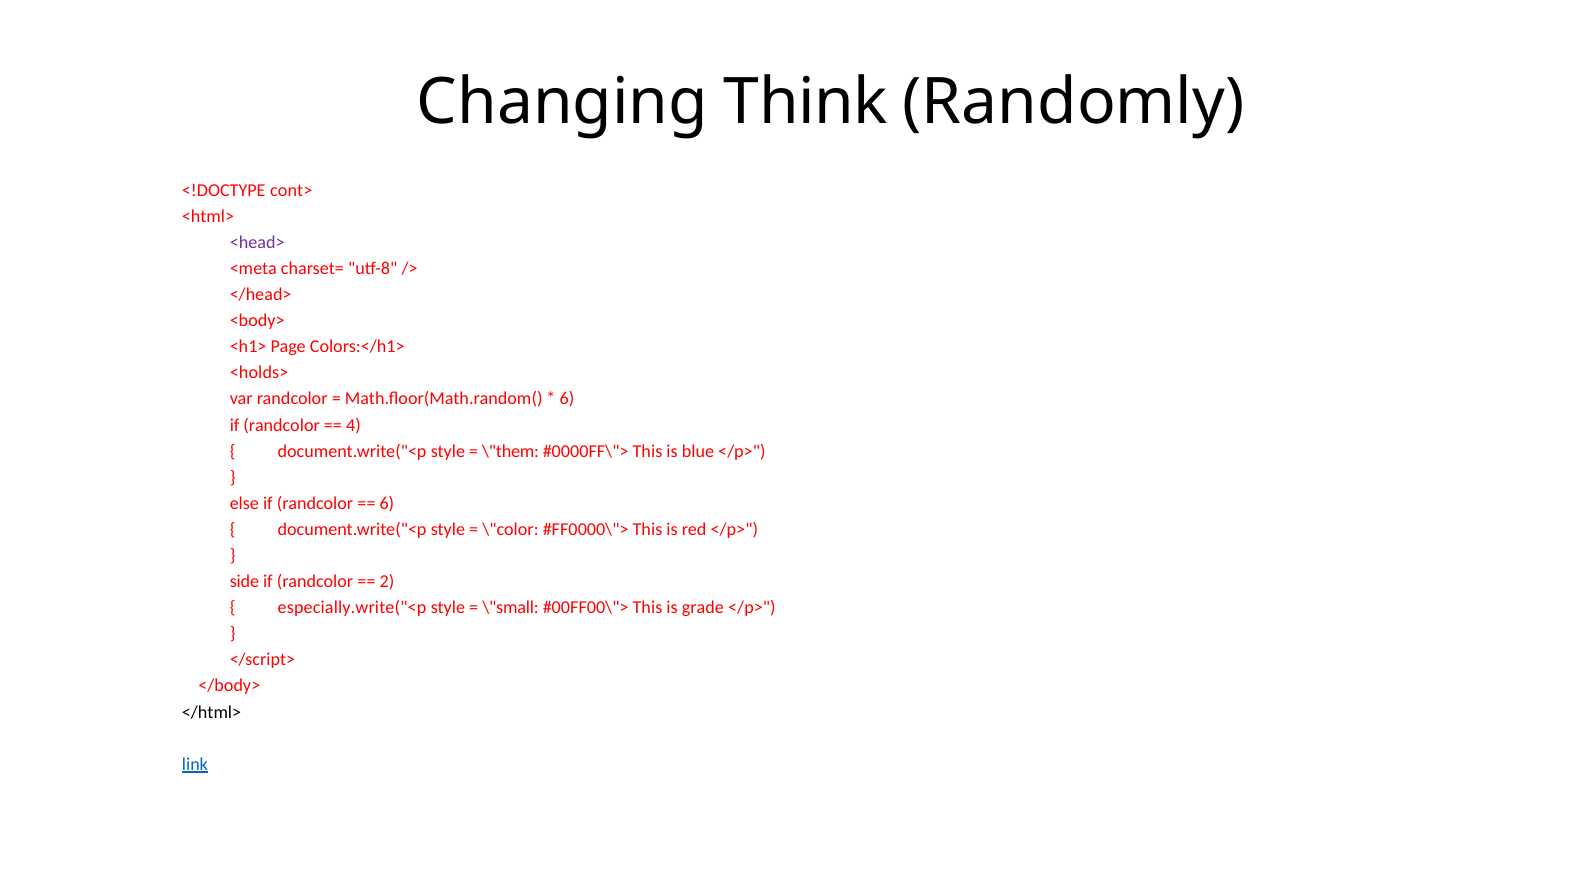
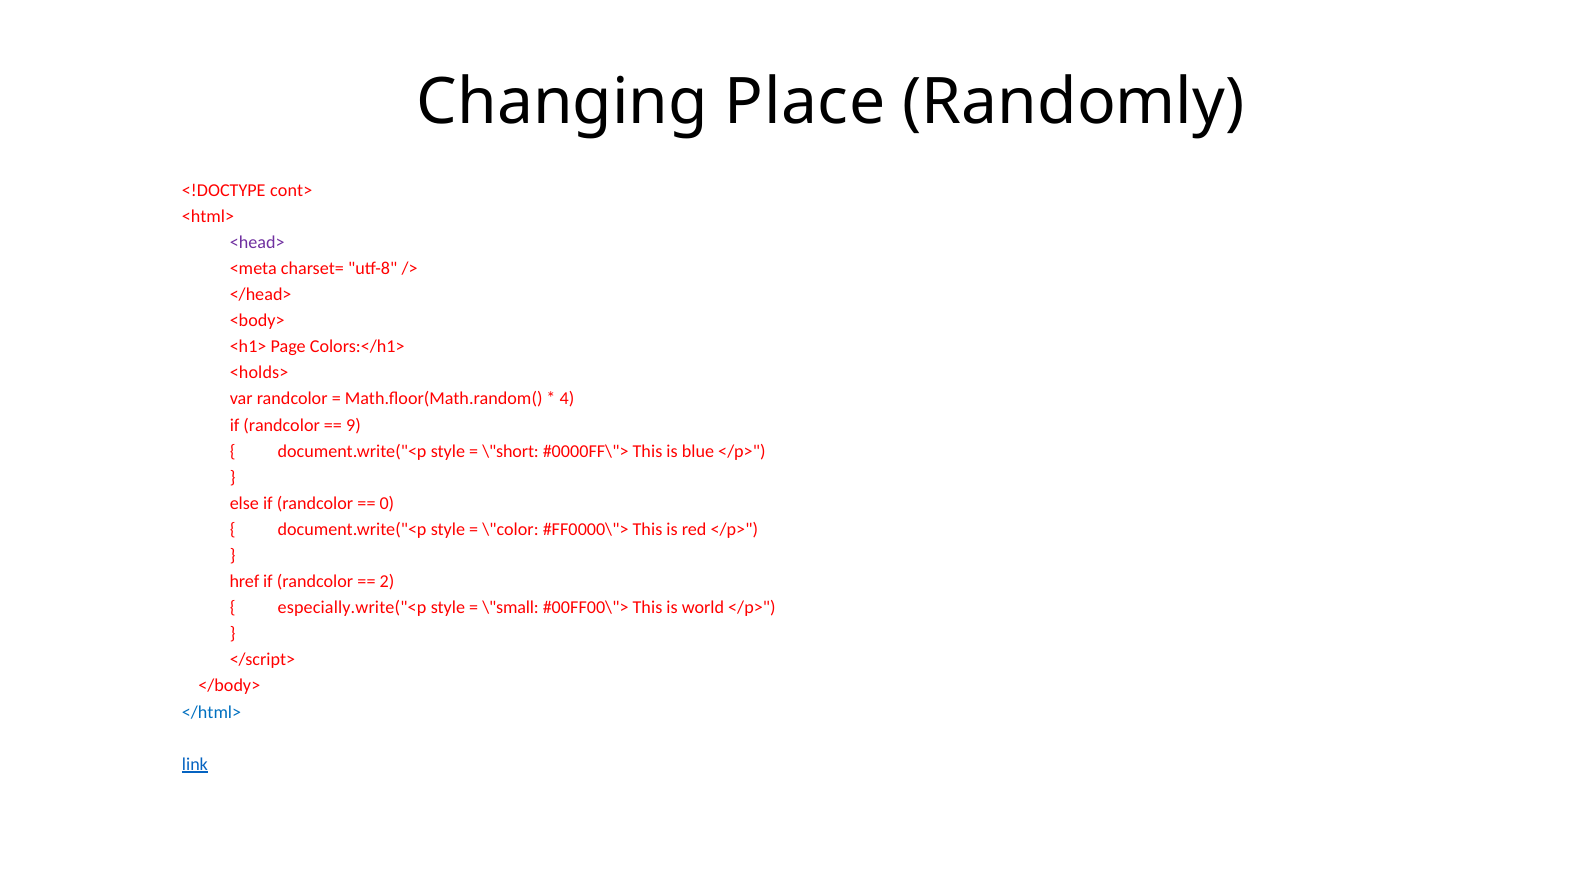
Think: Think -> Place
6 at (567, 399): 6 -> 4
4: 4 -> 9
\"them: \"them -> \"short
6 at (387, 504): 6 -> 0
side: side -> href
grade: grade -> world
</html> colour: black -> blue
